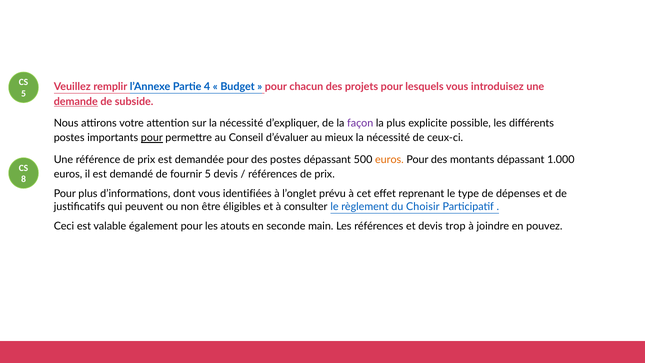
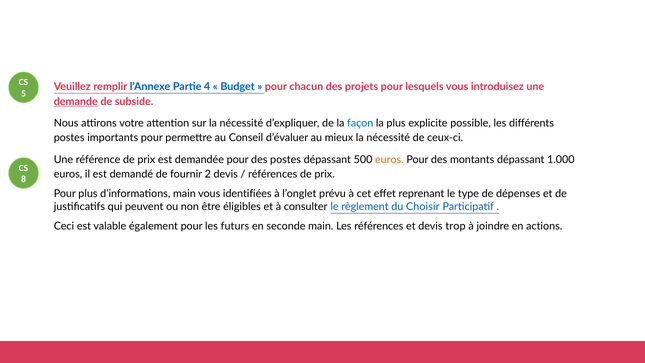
façon colour: purple -> blue
pour at (152, 138) underline: present -> none
fournir 5: 5 -> 2
d’informations dont: dont -> main
atouts: atouts -> futurs
pouvez: pouvez -> actions
